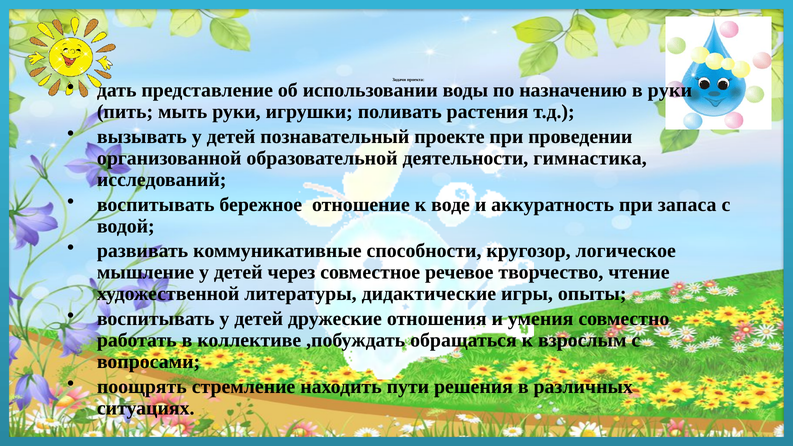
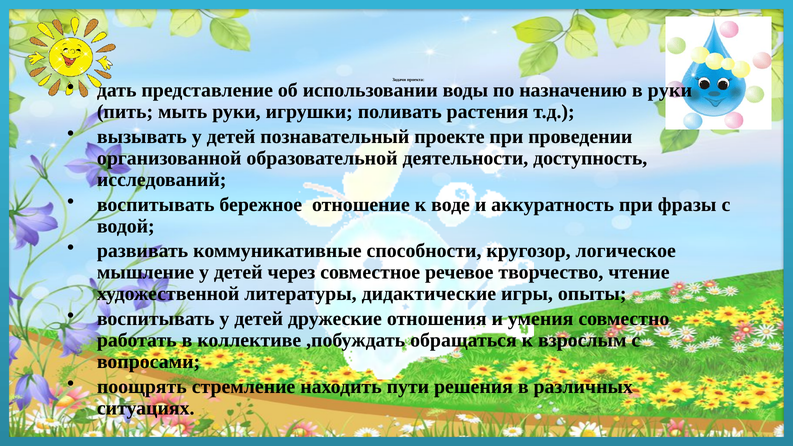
гимнастика: гимнастика -> доступность
запаса: запаса -> фразы
